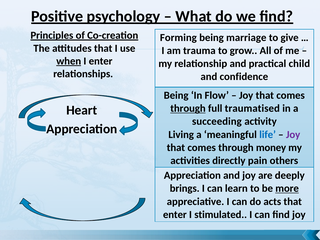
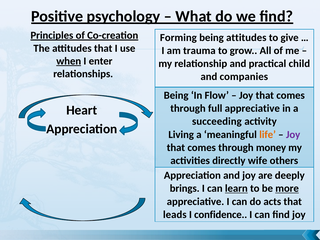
being marriage: marriage -> attitudes
confidence: confidence -> companies
through at (188, 108) underline: present -> none
full traumatised: traumatised -> appreciative
life colour: blue -> orange
pain: pain -> wife
learn underline: none -> present
enter at (175, 214): enter -> leads
stimulated: stimulated -> confidence
